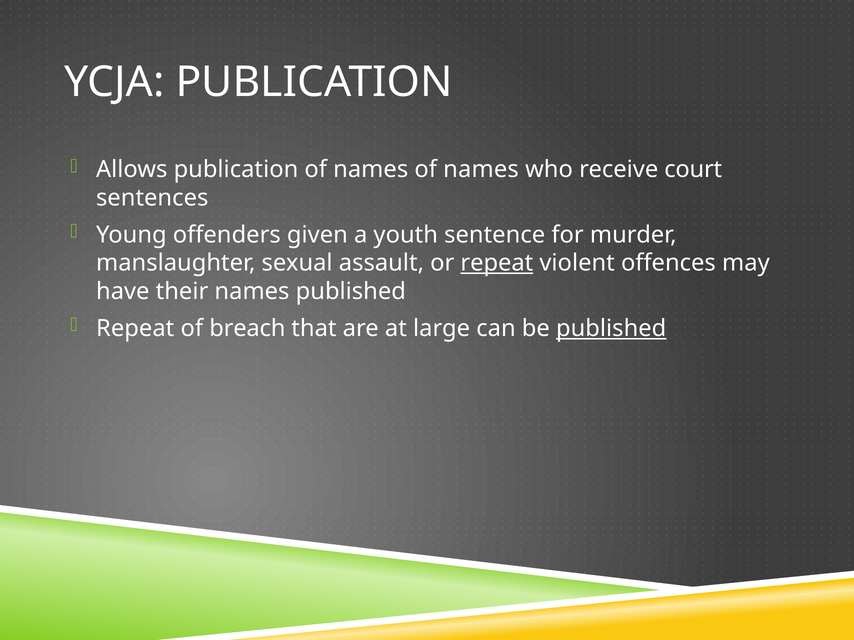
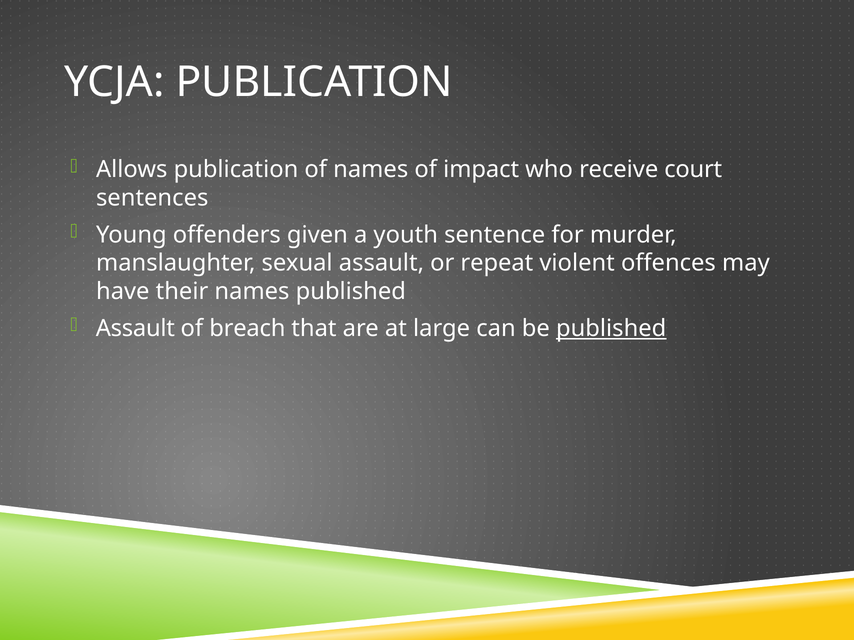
names of names: names -> impact
repeat at (497, 263) underline: present -> none
Repeat at (135, 329): Repeat -> Assault
